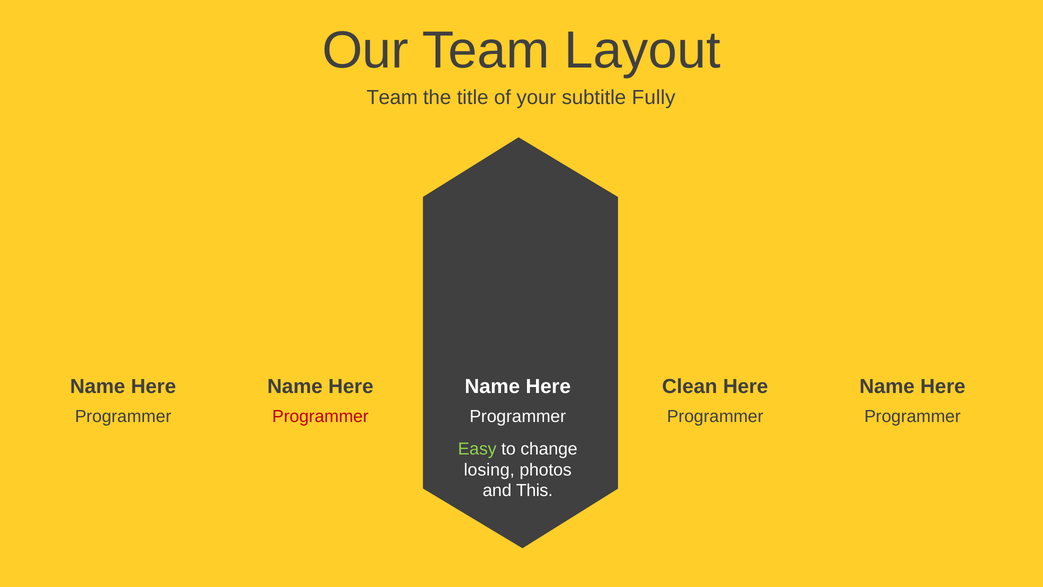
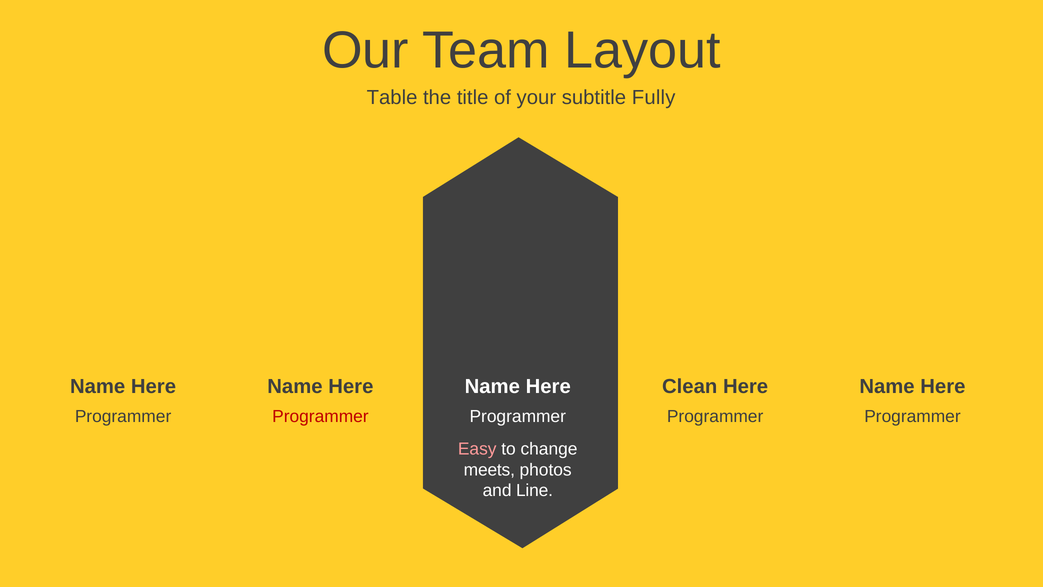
Team at (392, 98): Team -> Table
Easy colour: light green -> pink
losing: losing -> meets
This: This -> Line
